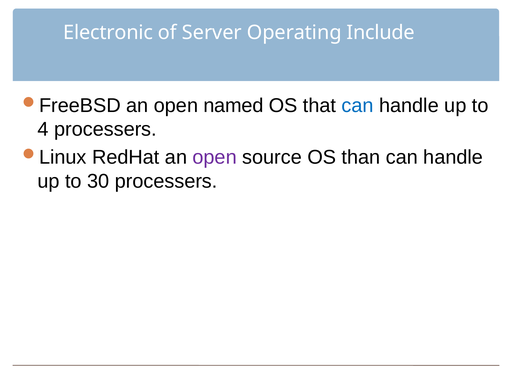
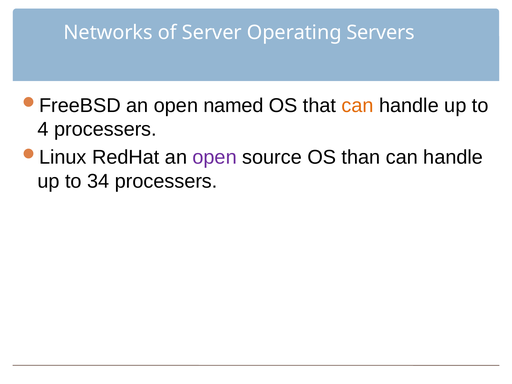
Electronic: Electronic -> Networks
Include: Include -> Servers
can at (358, 106) colour: blue -> orange
30: 30 -> 34
